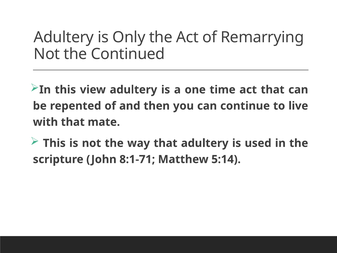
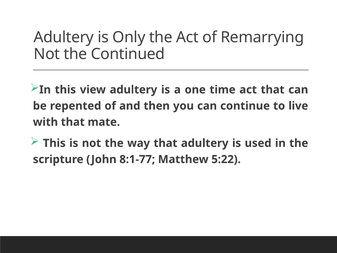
8:1-71: 8:1-71 -> 8:1-77
5:14: 5:14 -> 5:22
